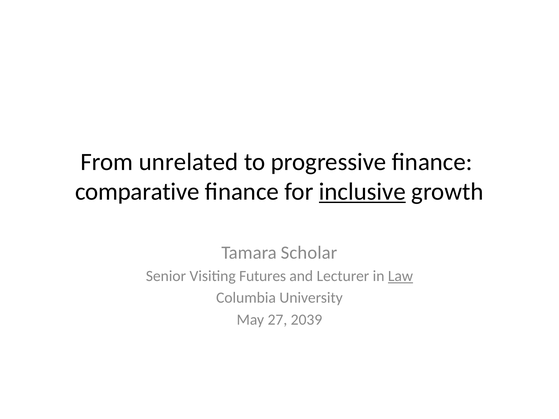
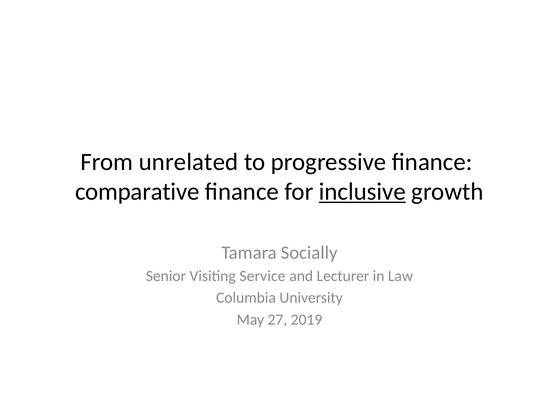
Scholar: Scholar -> Socially
Futures: Futures -> Service
Law underline: present -> none
2039: 2039 -> 2019
